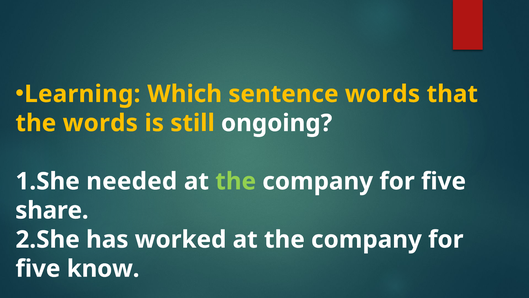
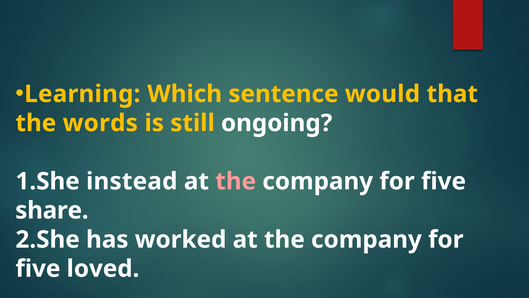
sentence words: words -> would
needed: needed -> instead
the at (236, 181) colour: light green -> pink
know: know -> loved
